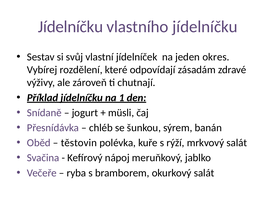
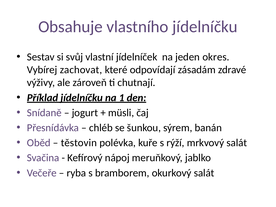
Jídelníčku at (71, 27): Jídelníčku -> Obsahuje
rozdělení: rozdělení -> zachovat
